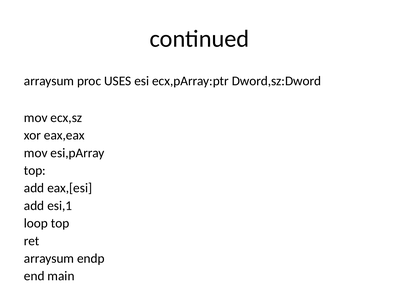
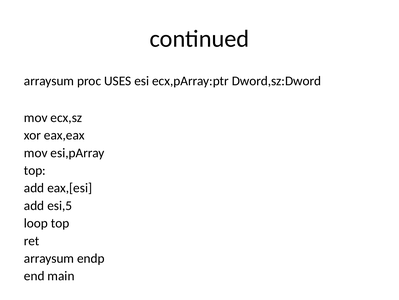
esi,1: esi,1 -> esi,5
